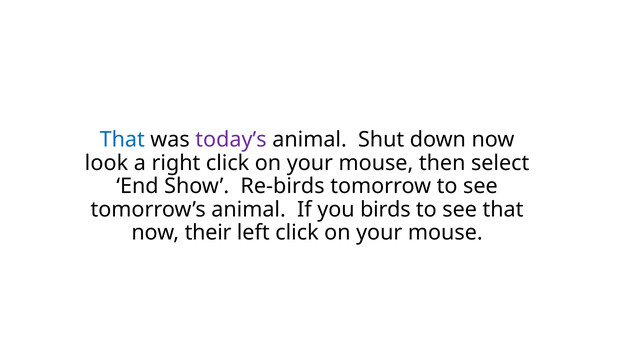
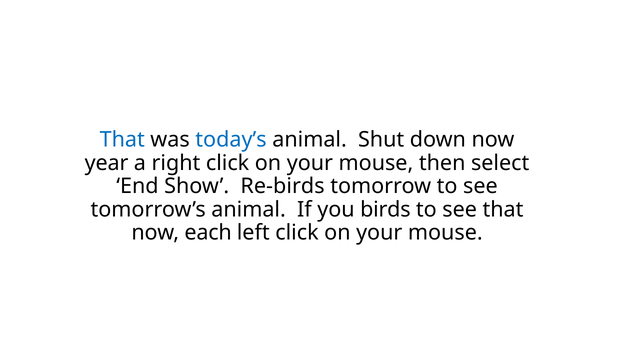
today’s colour: purple -> blue
look: look -> year
their: their -> each
